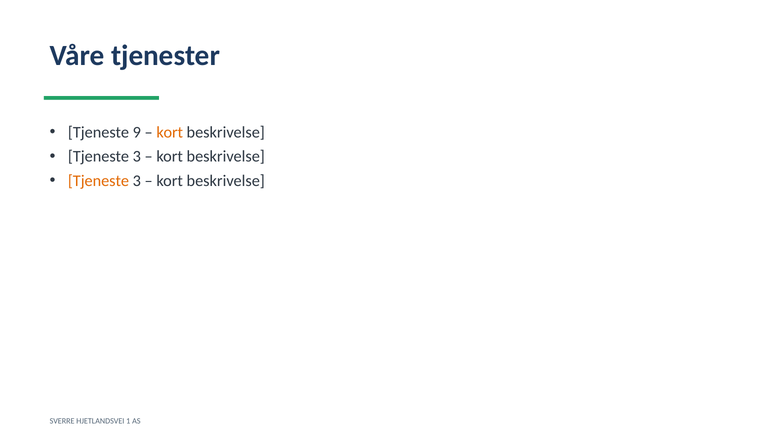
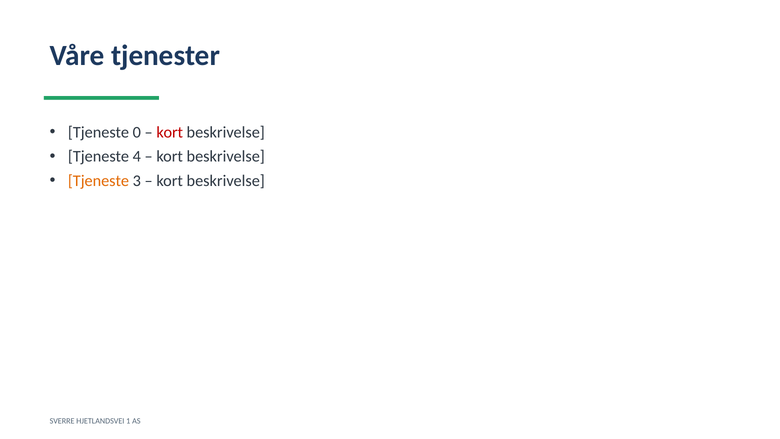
9: 9 -> 0
kort at (170, 132) colour: orange -> red
3 at (137, 156): 3 -> 4
